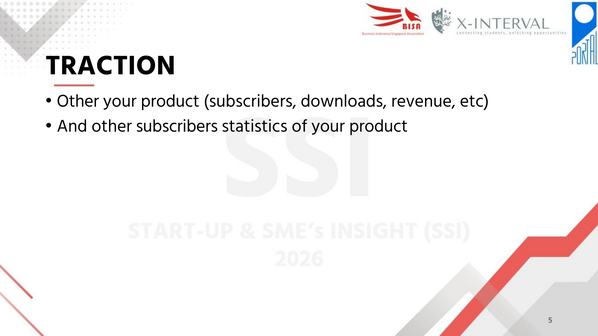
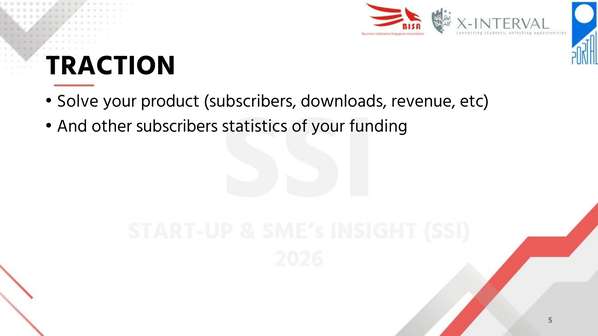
Other at (78, 101): Other -> Solve
of your product: product -> funding
